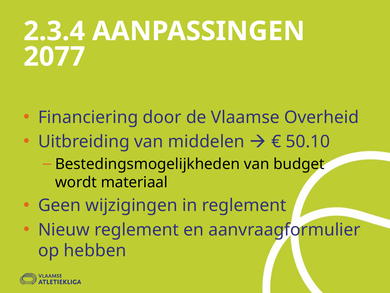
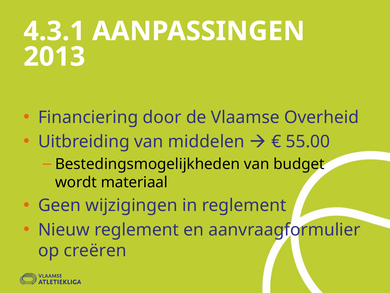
2.3.4: 2.3.4 -> 4.3.1
2077: 2077 -> 2013
50.10: 50.10 -> 55.00
hebben: hebben -> creëren
